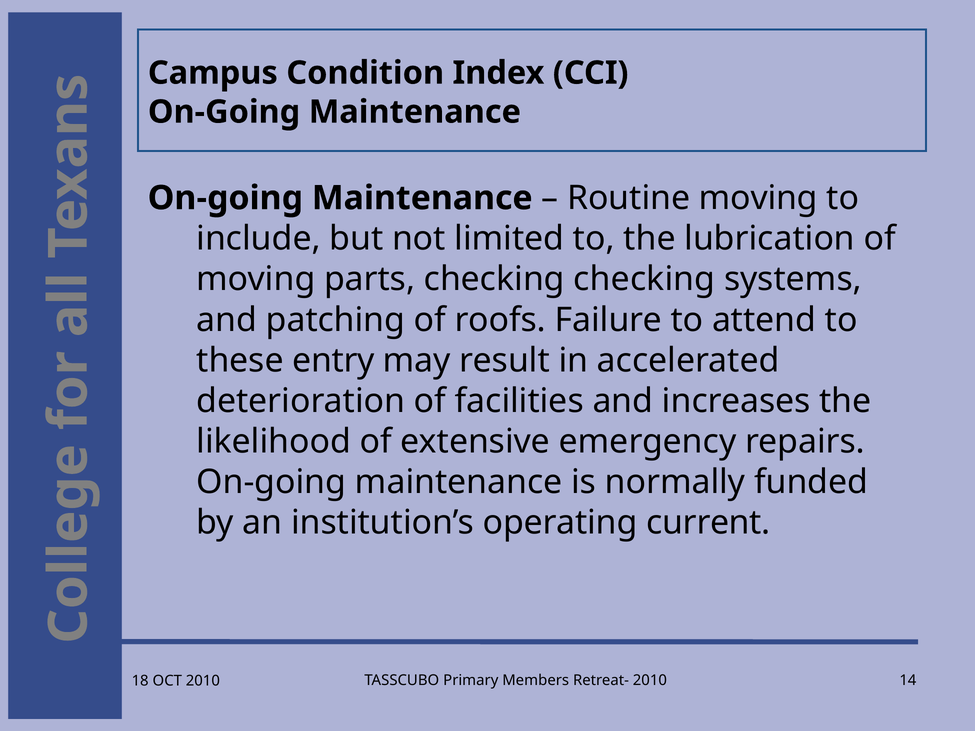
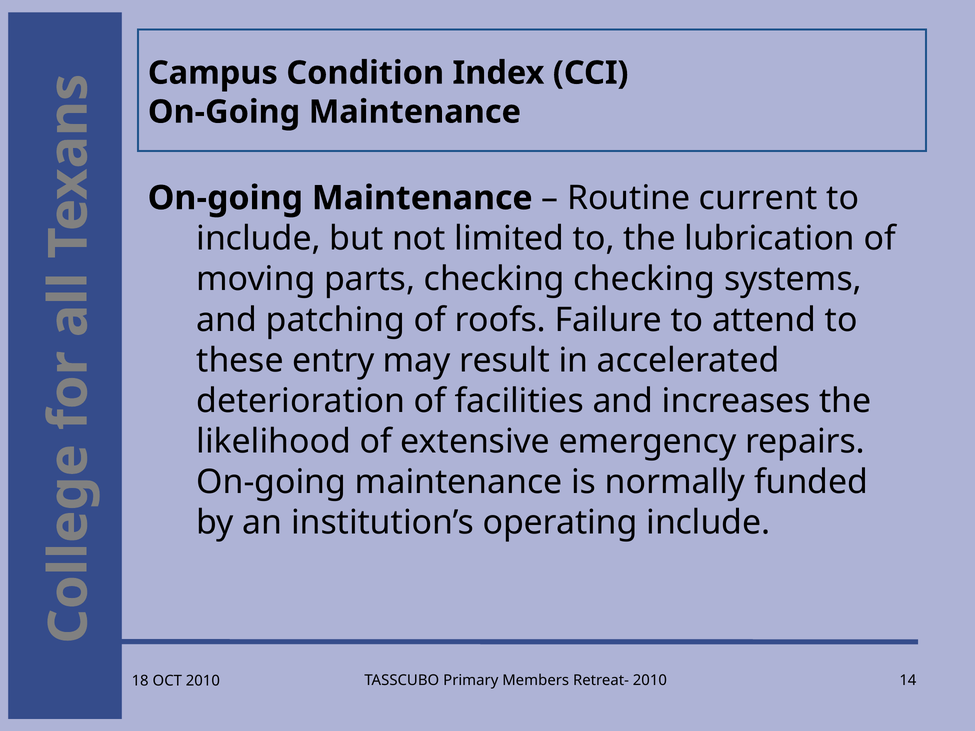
Routine moving: moving -> current
operating current: current -> include
